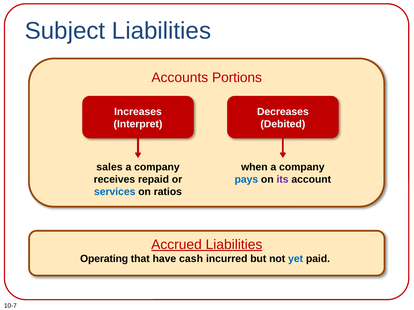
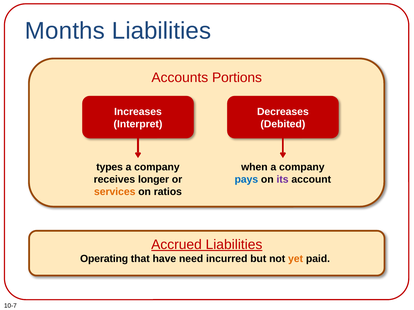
Subject: Subject -> Months
sales: sales -> types
repaid: repaid -> longer
services colour: blue -> orange
cash: cash -> need
yet colour: blue -> orange
